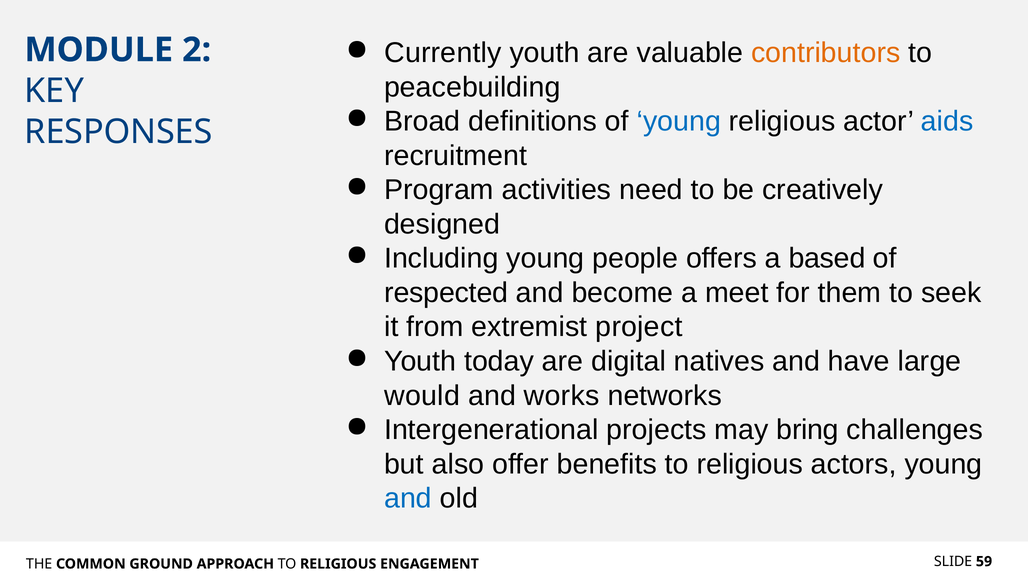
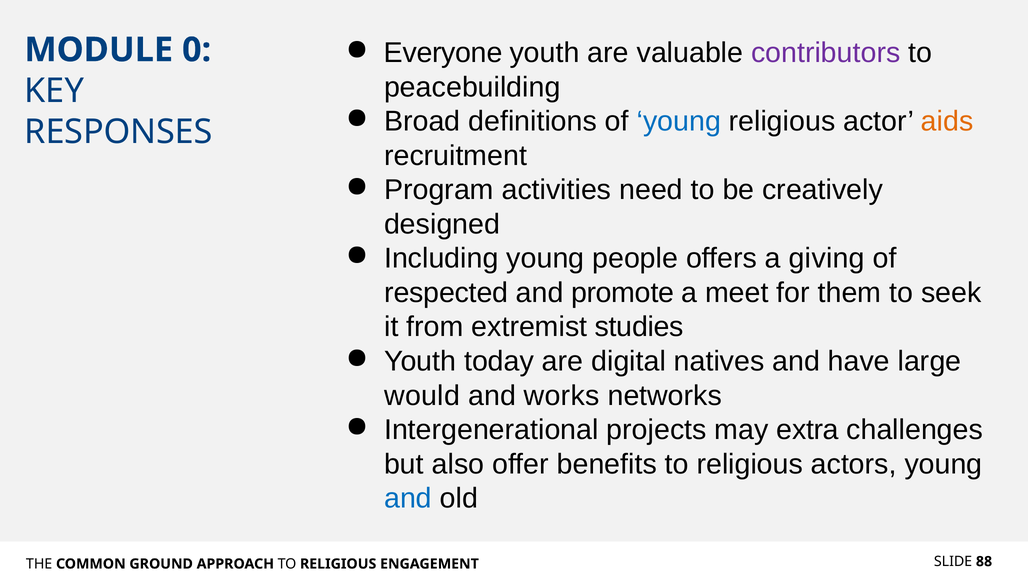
Currently: Currently -> Everyone
contributors colour: orange -> purple
2: 2 -> 0
aids colour: blue -> orange
based: based -> giving
become: become -> promote
project: project -> studies
bring: bring -> extra
59: 59 -> 88
